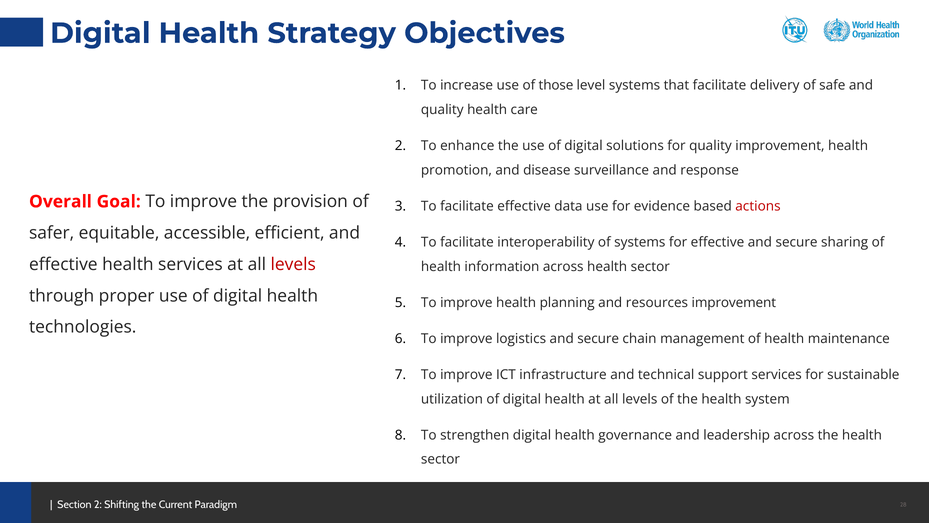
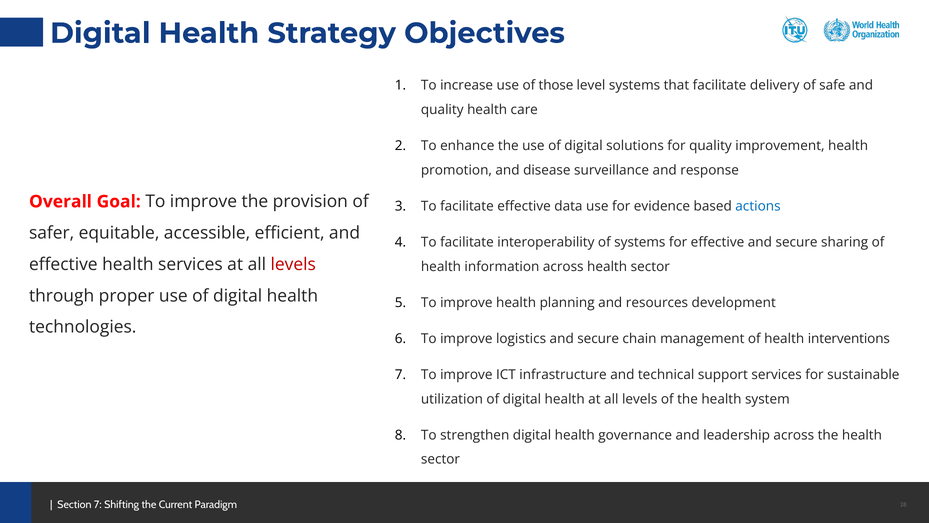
actions colour: red -> blue
resources improvement: improvement -> development
maintenance: maintenance -> interventions
Section 2: 2 -> 7
